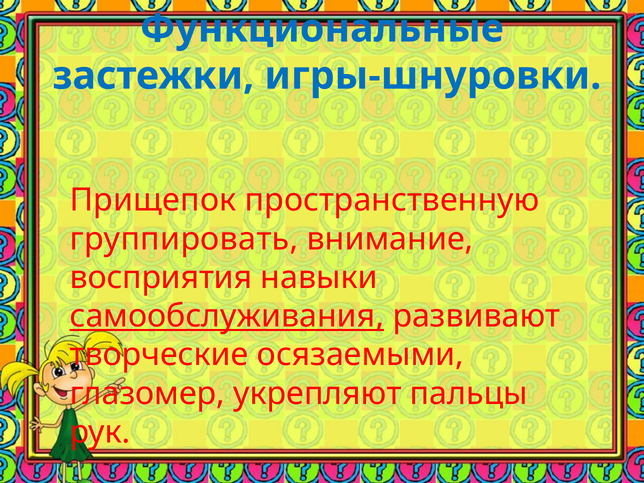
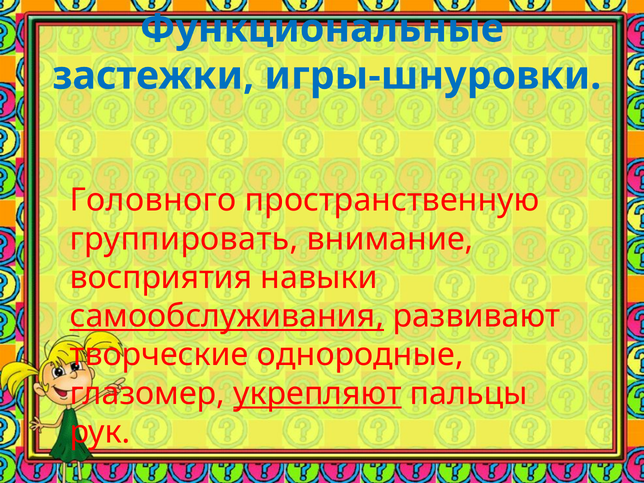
Прищепок: Прищепок -> Головного
осязаемыми: осязаемыми -> однородные
укрепляют underline: none -> present
